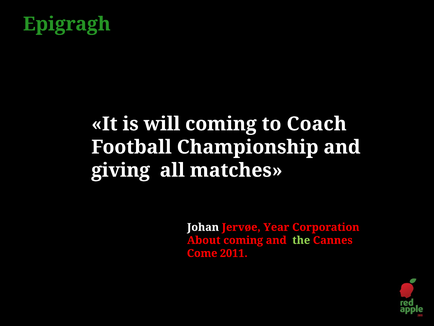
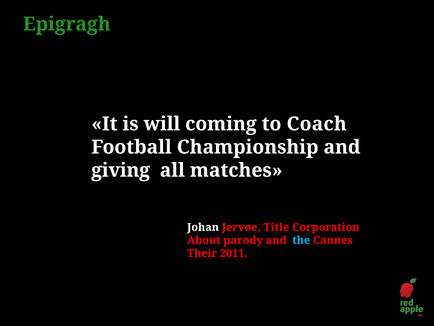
Year: Year -> Title
About coming: coming -> parody
the colour: light green -> light blue
Come: Come -> Their
